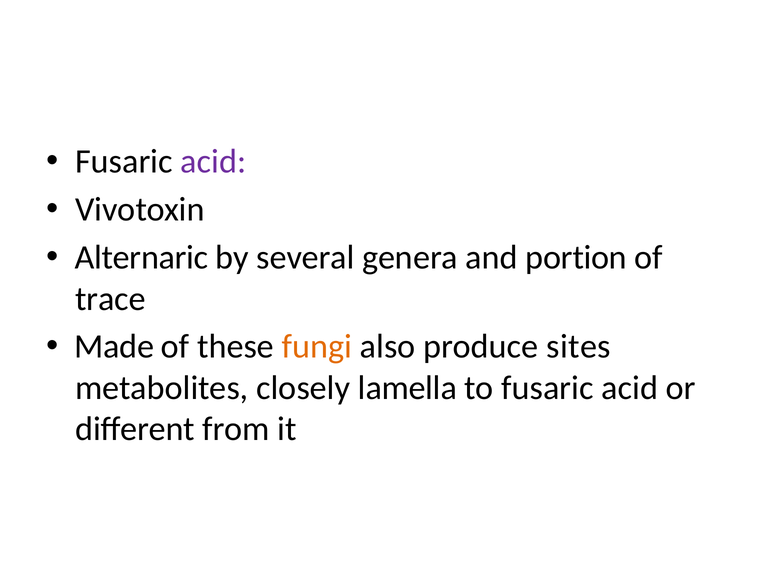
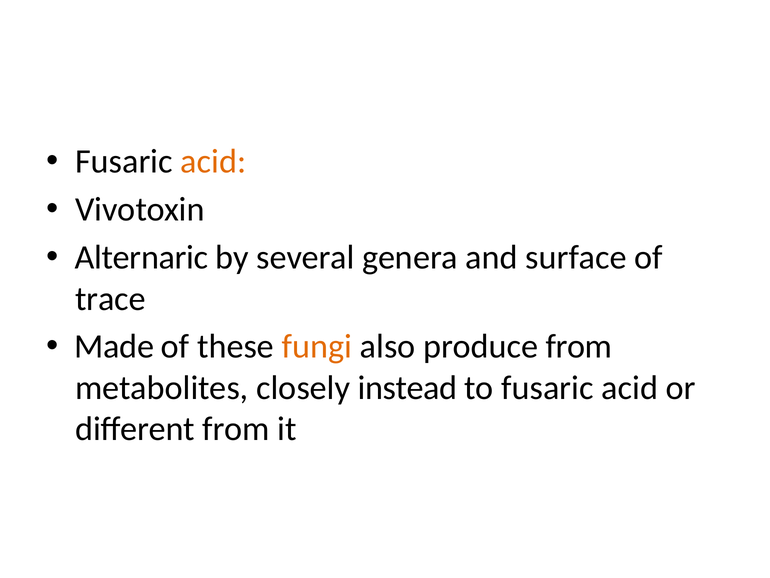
acid at (213, 162) colour: purple -> orange
portion: portion -> surface
produce sites: sites -> from
lamella: lamella -> instead
